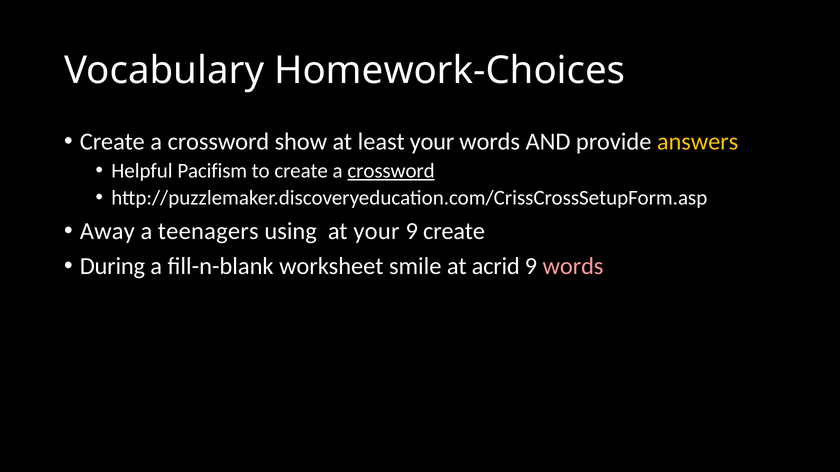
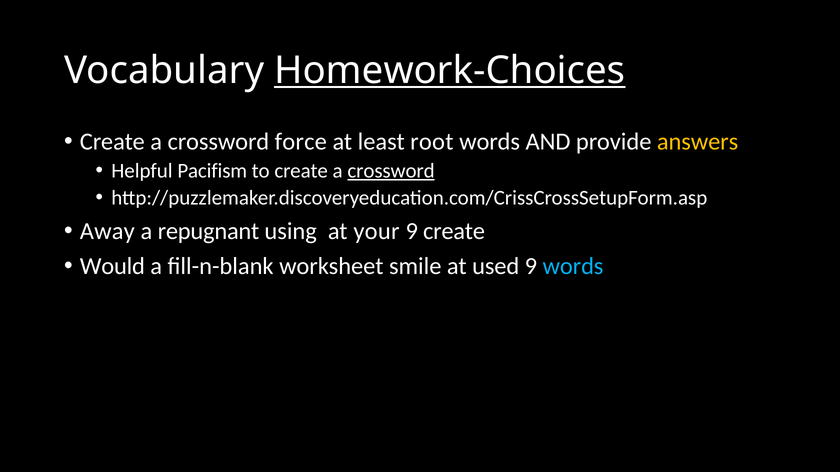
Homework-Choices underline: none -> present
show: show -> force
least your: your -> root
teenagers: teenagers -> repugnant
During: During -> Would
acrid: acrid -> used
words at (573, 267) colour: pink -> light blue
